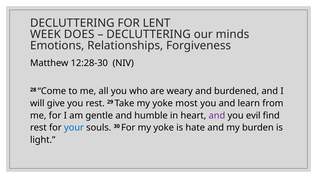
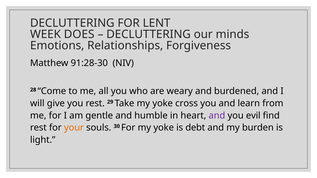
12:28-30: 12:28-30 -> 91:28-30
most: most -> cross
your colour: blue -> orange
hate: hate -> debt
